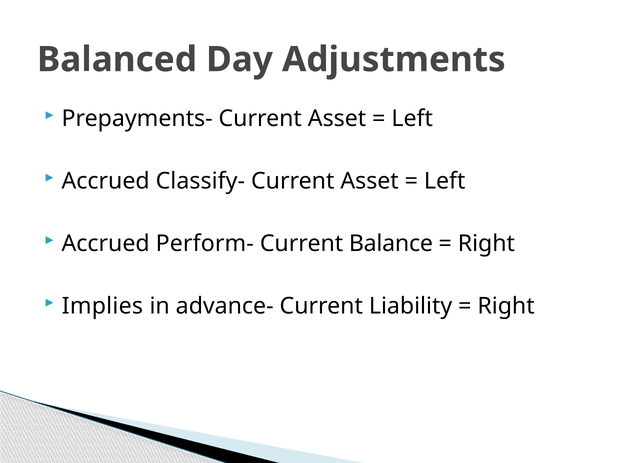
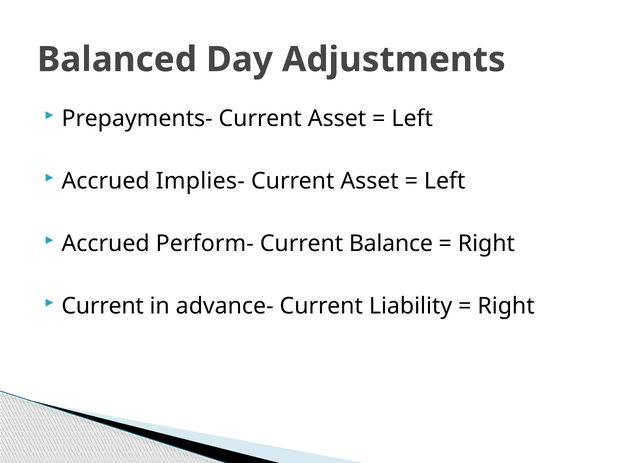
Classify-: Classify- -> Implies-
Implies at (102, 306): Implies -> Current
